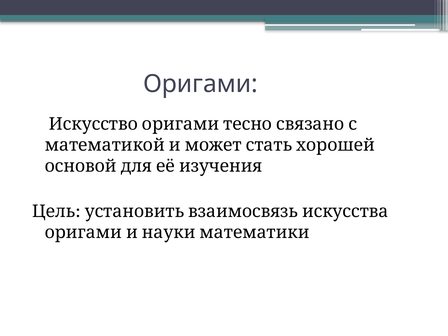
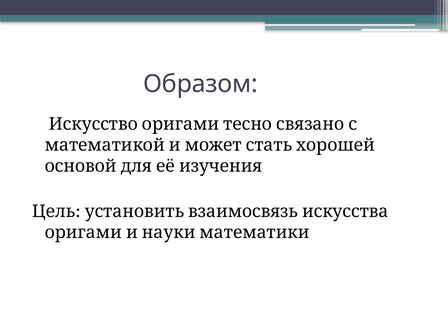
Оригами: Оригами -> Образом
